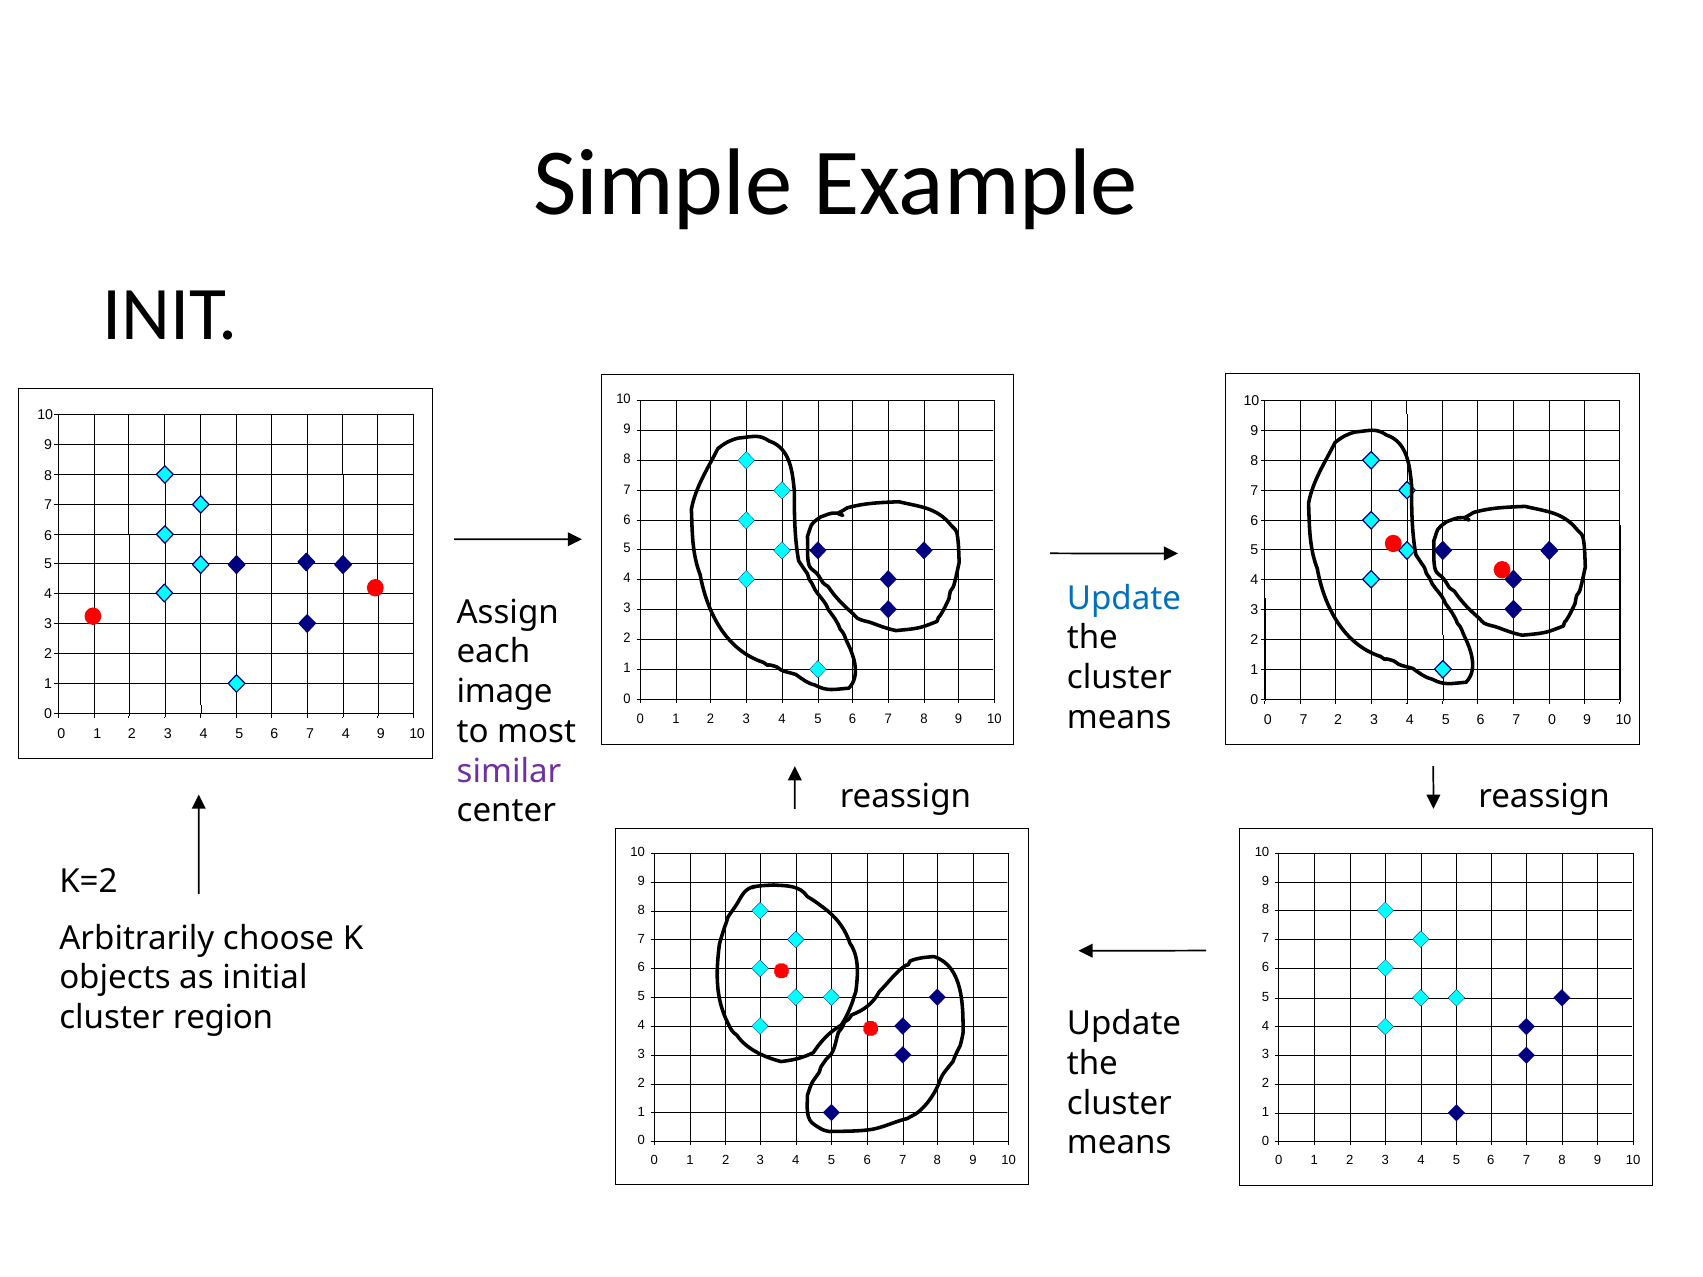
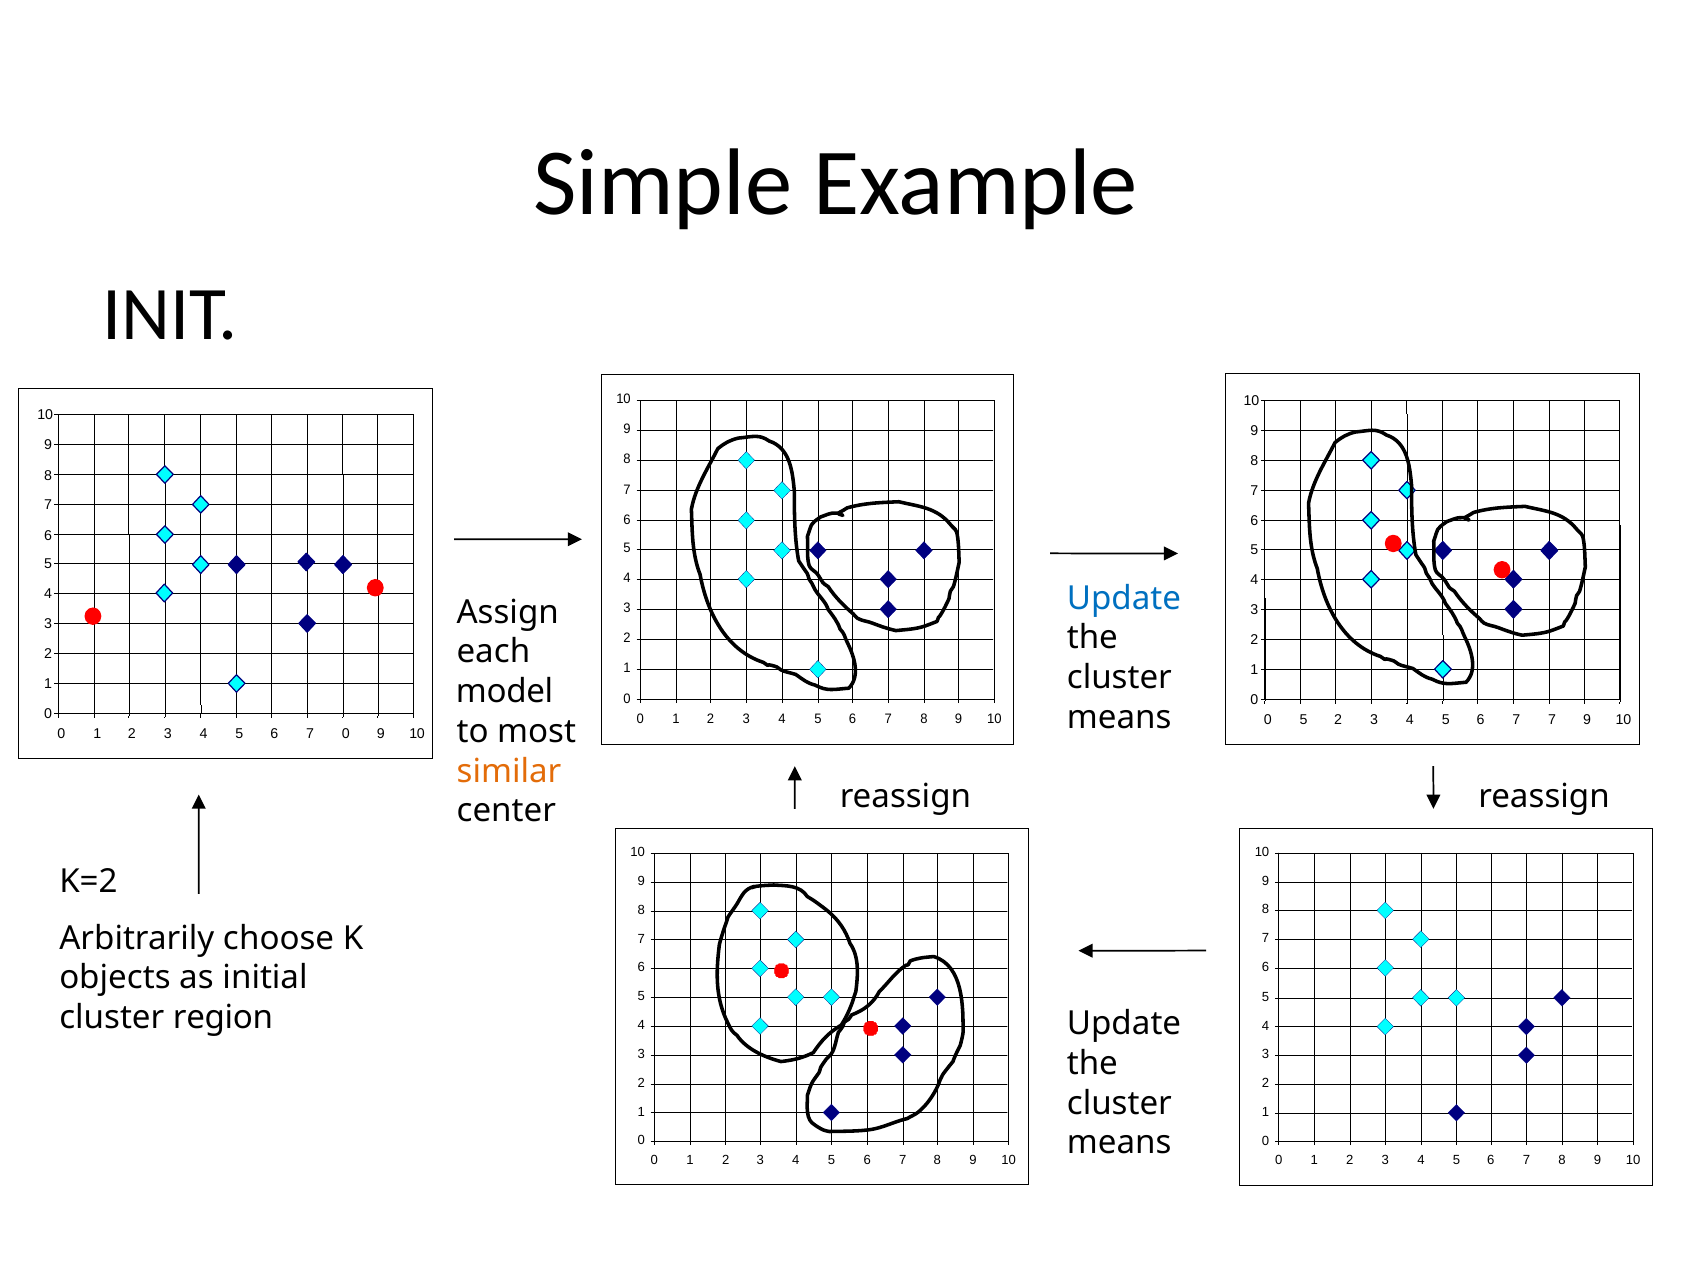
image: image -> model
0 7: 7 -> 5
7 0: 0 -> 7
7 4: 4 -> 0
similar colour: purple -> orange
